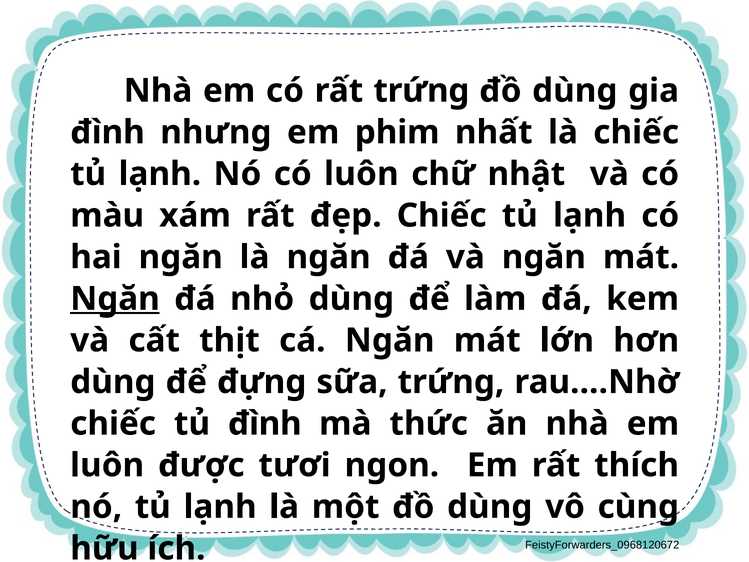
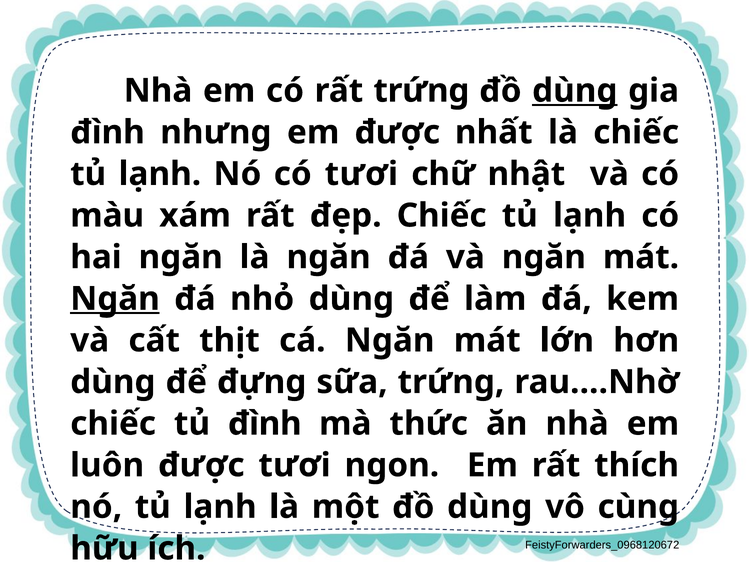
dùng at (575, 91) underline: none -> present
em phim: phim -> được
có luôn: luôn -> tươi
